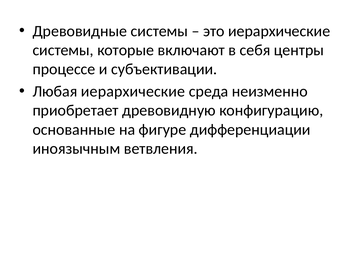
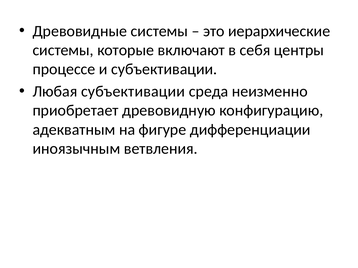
Любая иерархические: иерархические -> субъективации
основанные: основанные -> адекватным
